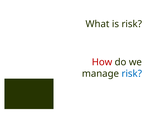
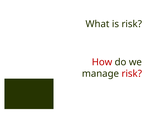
risk at (132, 74) colour: blue -> red
